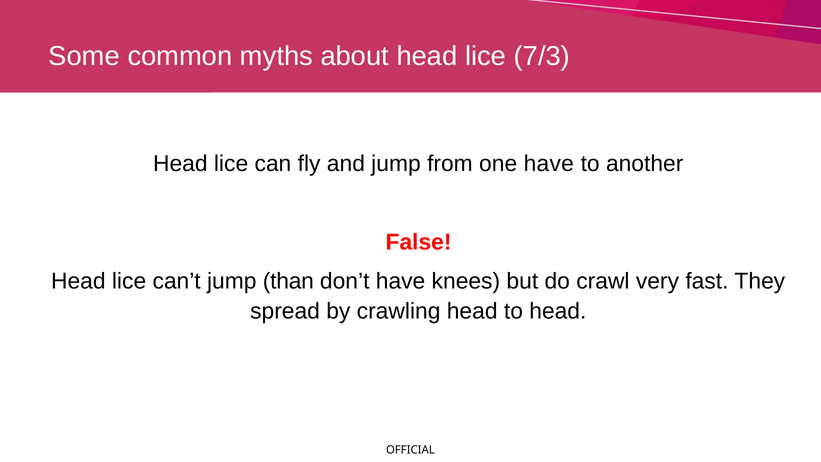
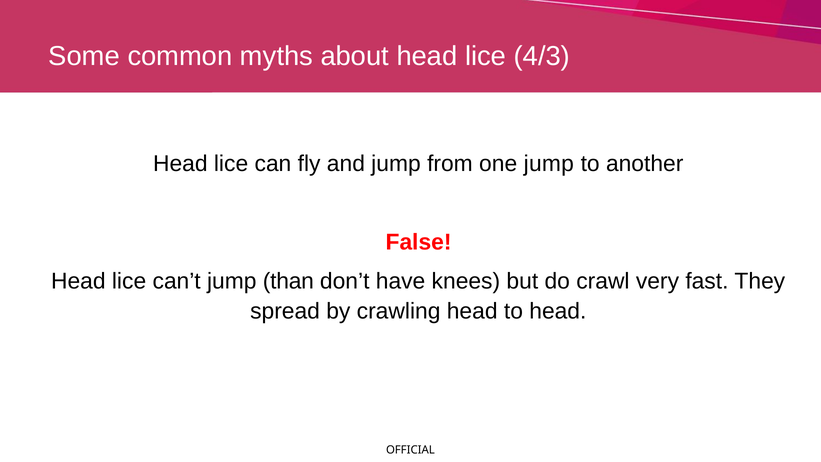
7/3: 7/3 -> 4/3
one have: have -> jump
